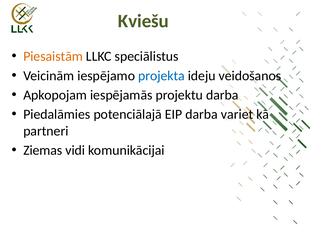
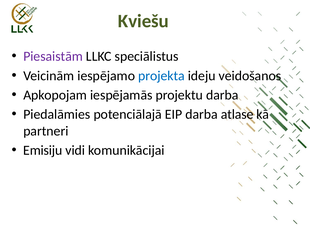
Piesaistām colour: orange -> purple
variet: variet -> atlase
Ziemas: Ziemas -> Emisiju
